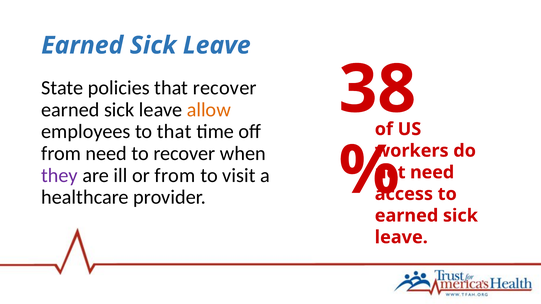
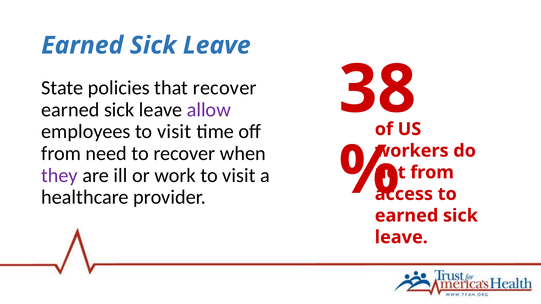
allow colour: orange -> purple
employees to that: that -> visit
or from: from -> work
need at (432, 173): need -> from
